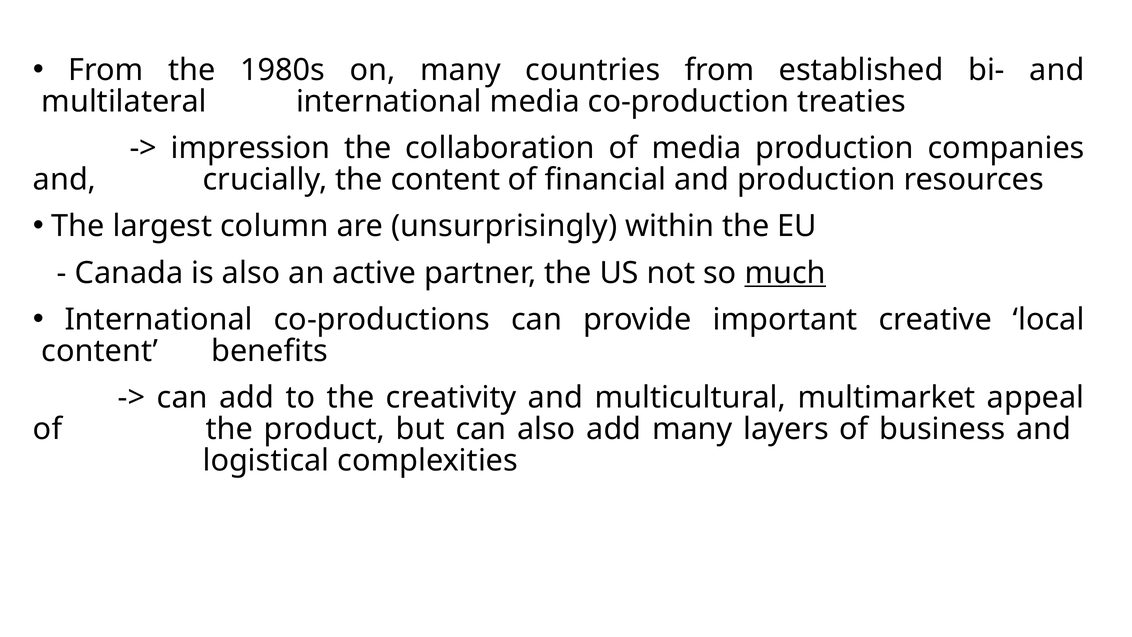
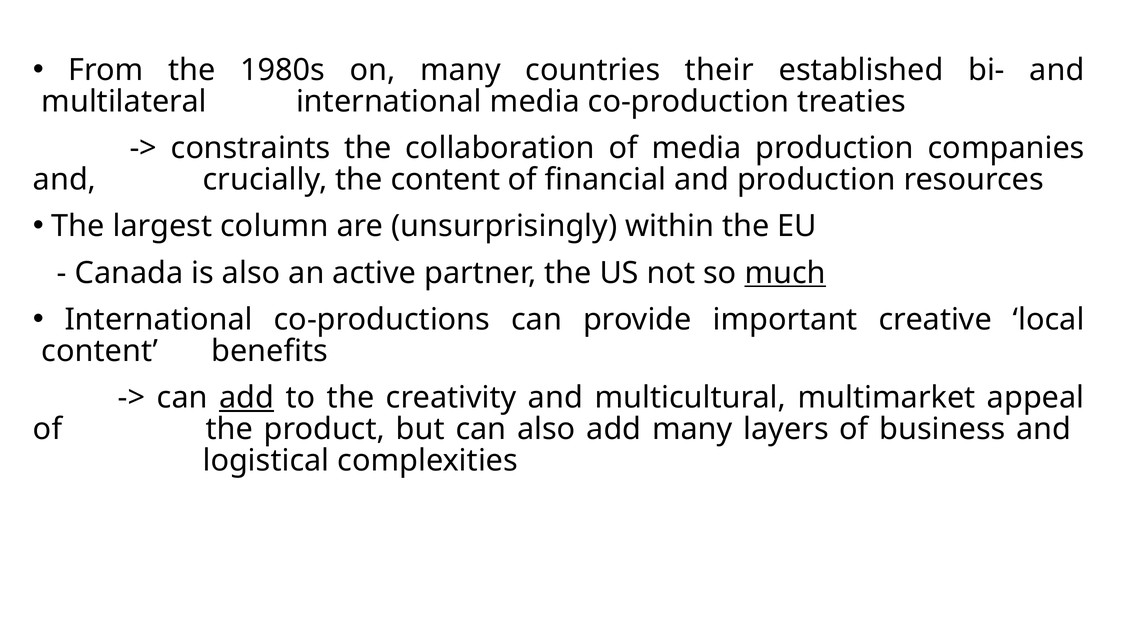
countries from: from -> their
impression: impression -> constraints
add at (247, 398) underline: none -> present
